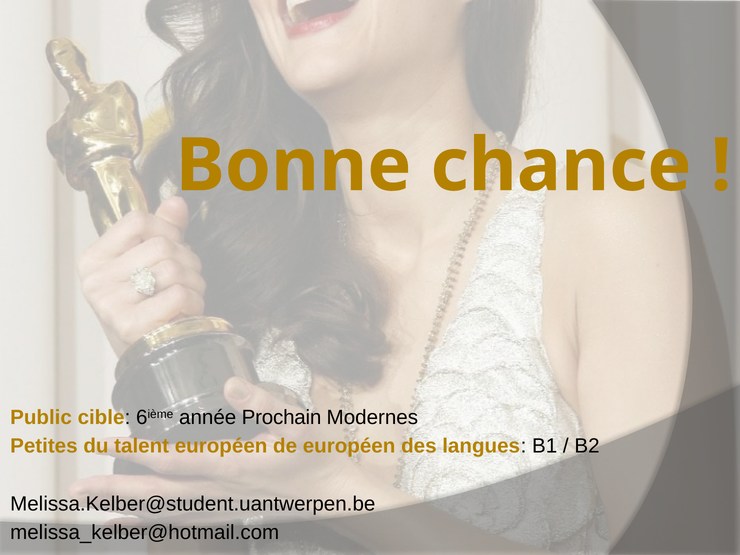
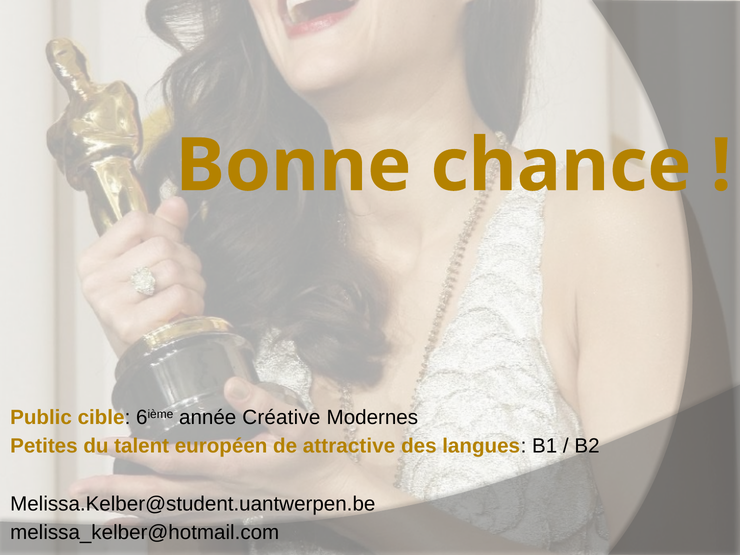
Prochain: Prochain -> Créative
de européen: européen -> attractive
